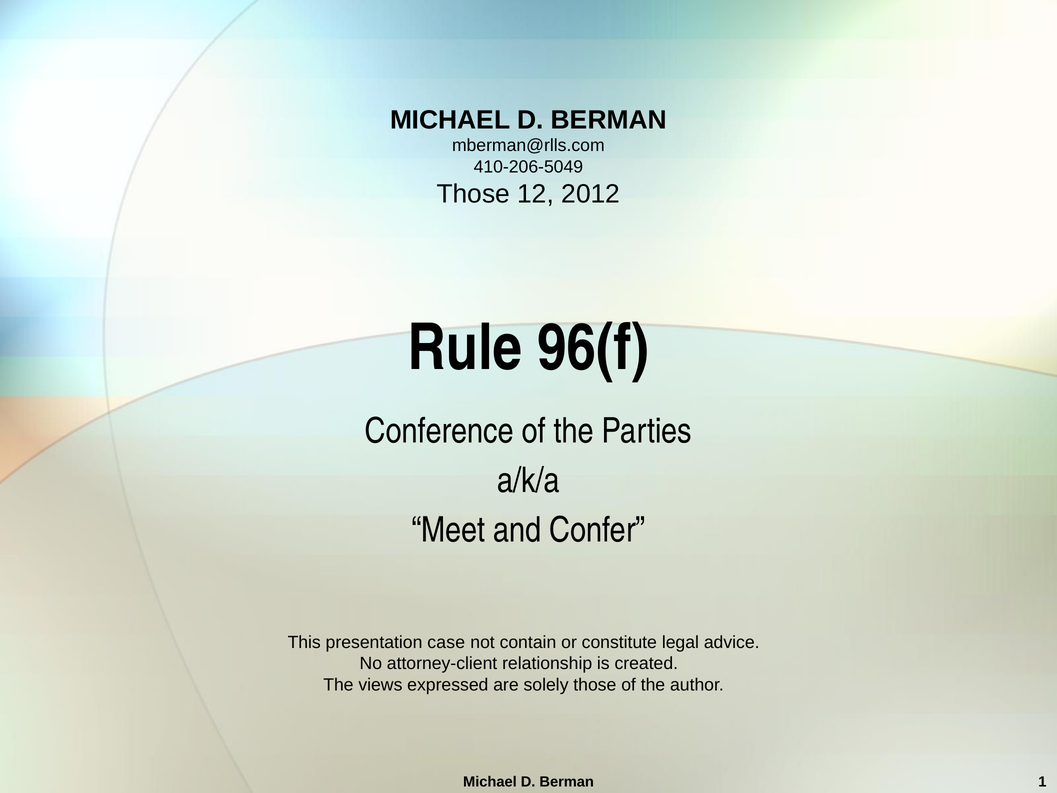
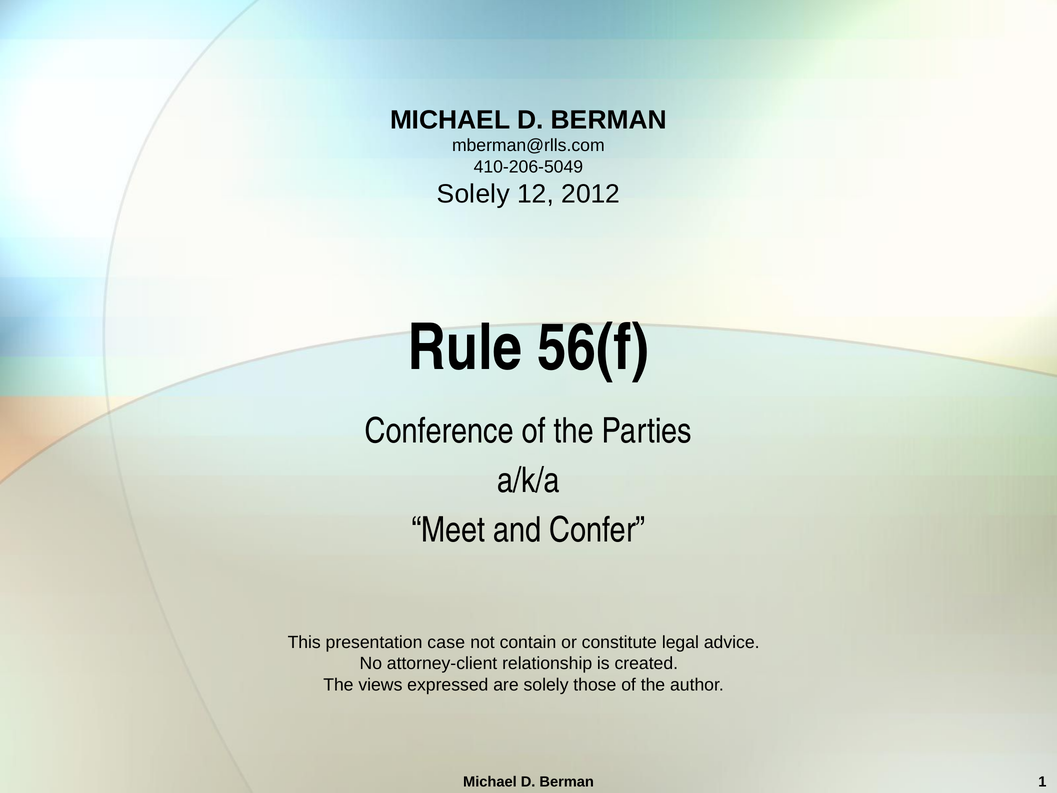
Those at (473, 194): Those -> Solely
96(f: 96(f -> 56(f
